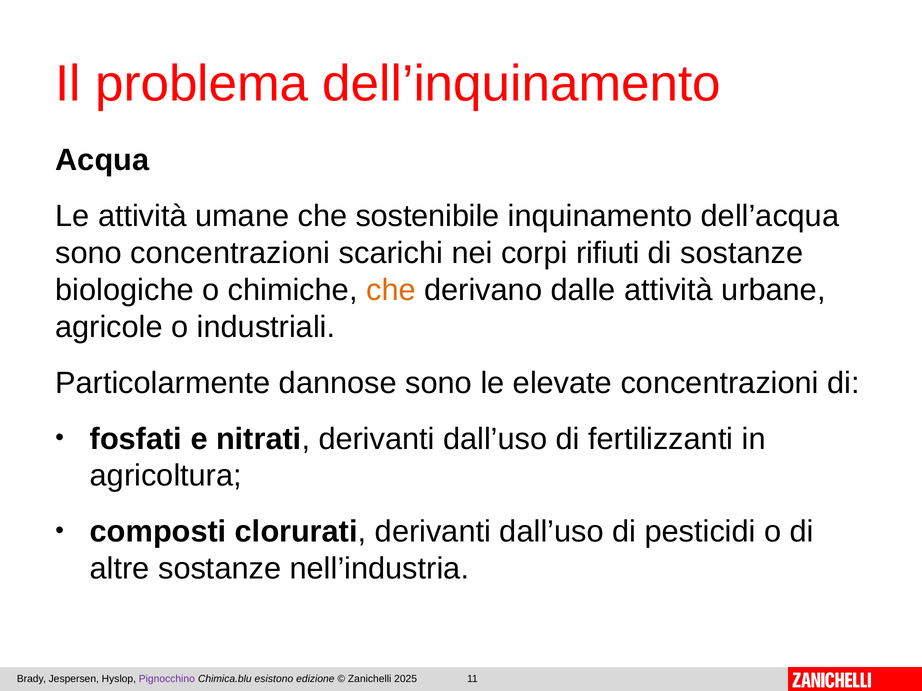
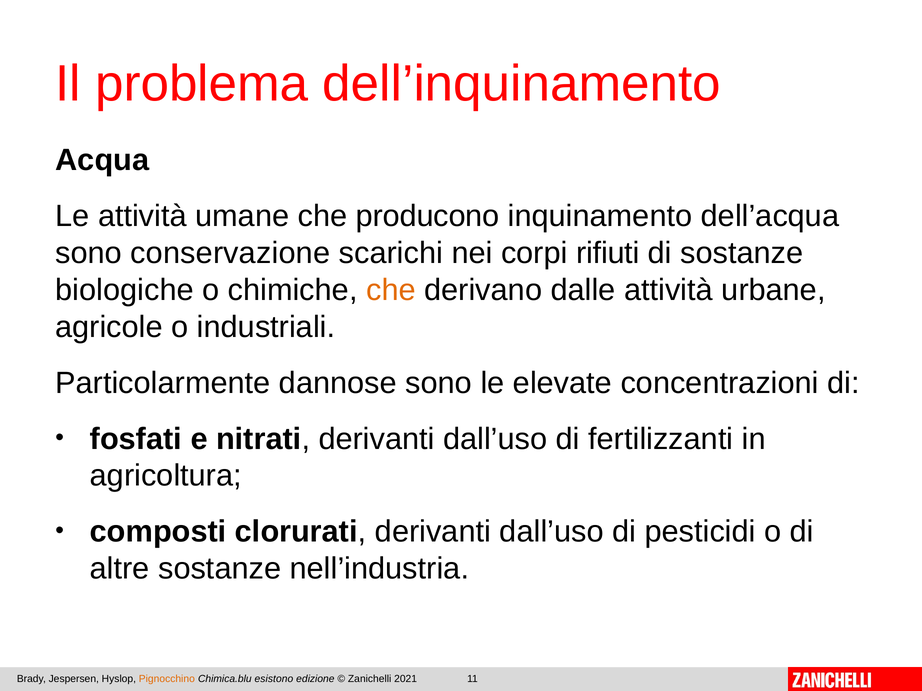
sostenibile: sostenibile -> producono
sono concentrazioni: concentrazioni -> conservazione
Pignocchino colour: purple -> orange
2025: 2025 -> 2021
